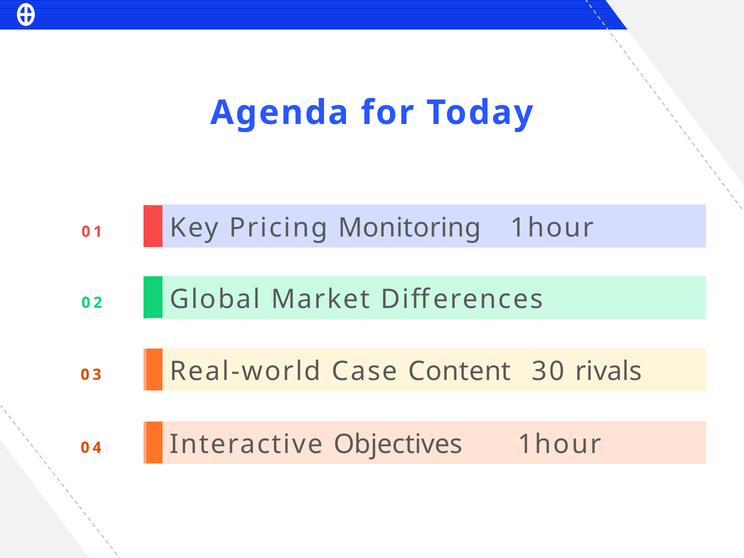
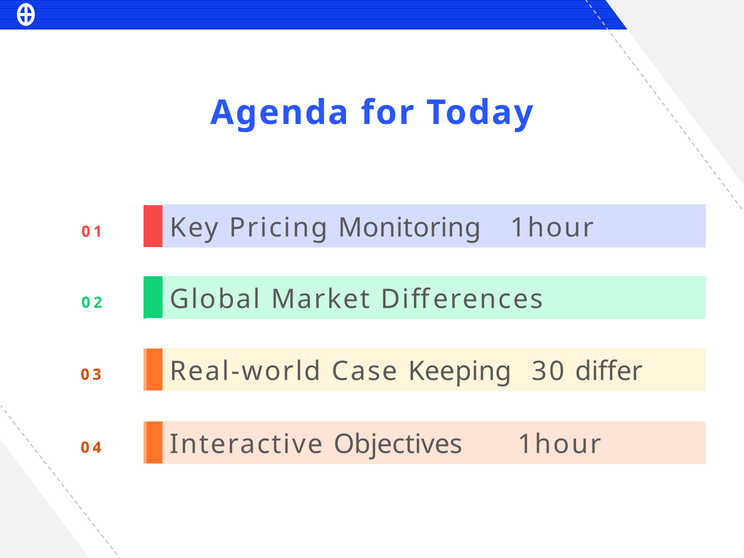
Content: Content -> Keeping
rivals: rivals -> differ
